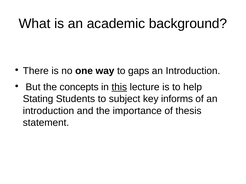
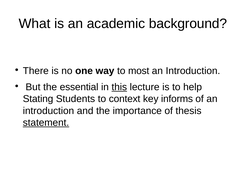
gaps: gaps -> most
concepts: concepts -> essential
subject: subject -> context
statement underline: none -> present
